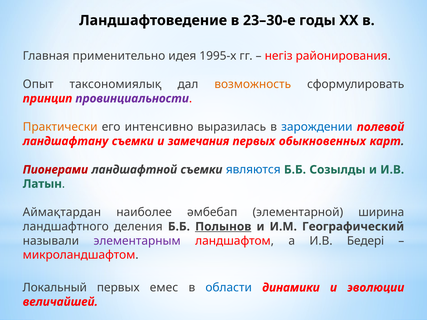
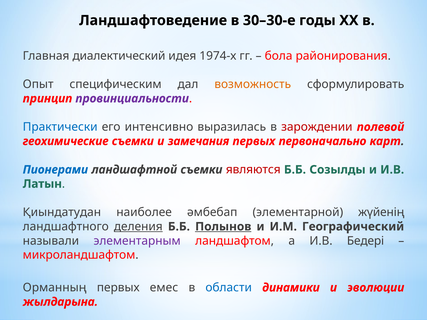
23–30-е: 23–30-е -> 30–30-е
применительно: применительно -> диалектический
1995-х: 1995-х -> 1974-х
негіз: негіз -> бола
таксономиялық: таксономиялық -> специфическим
Практически colour: orange -> blue
зарождении colour: blue -> red
ландшафтану: ландшафтану -> геохимические
обыкновенных: обыкновенных -> первоначально
Пионерами colour: red -> blue
являются colour: blue -> red
Аймақтардан: Аймақтардан -> Қиындатудан
ширина: ширина -> жүйенің
деления underline: none -> present
Локальный: Локальный -> Орманның
величайшей: величайшей -> жылдарына
